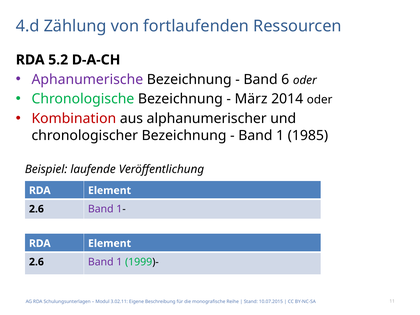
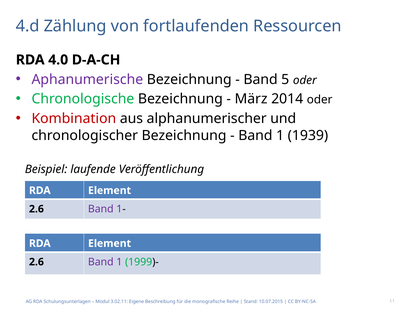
5.2: 5.2 -> 4.0
6: 6 -> 5
1985: 1985 -> 1939
